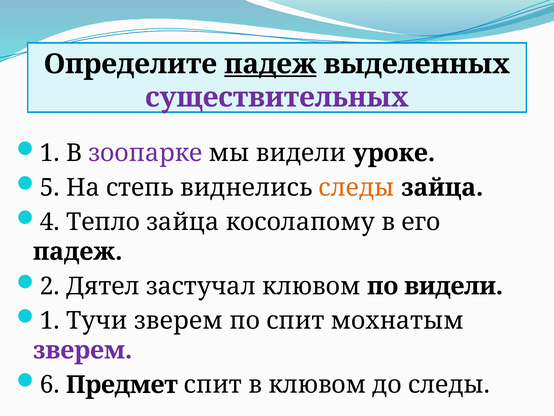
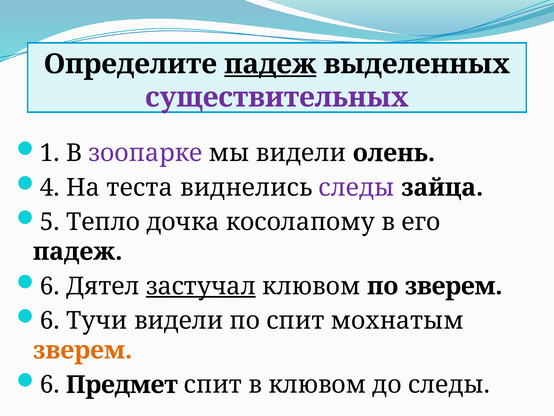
уроке: уроке -> олень
5: 5 -> 4
степь: степь -> теста
следы at (357, 187) colour: orange -> purple
4: 4 -> 5
Тепло зайца: зайца -> дочка
2 at (50, 286): 2 -> 6
застучал underline: none -> present
по видели: видели -> зверем
1 at (50, 320): 1 -> 6
Тучи зверем: зверем -> видели
зверем at (83, 350) colour: purple -> orange
